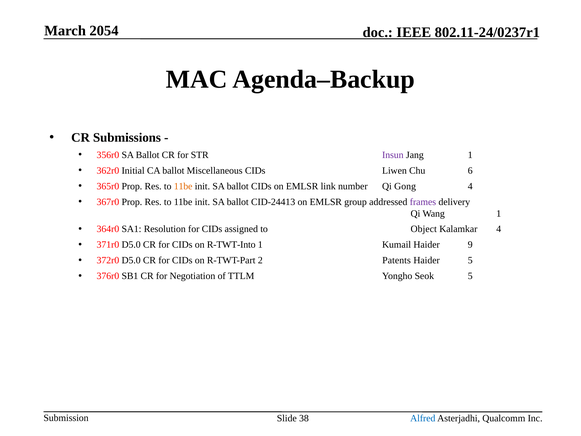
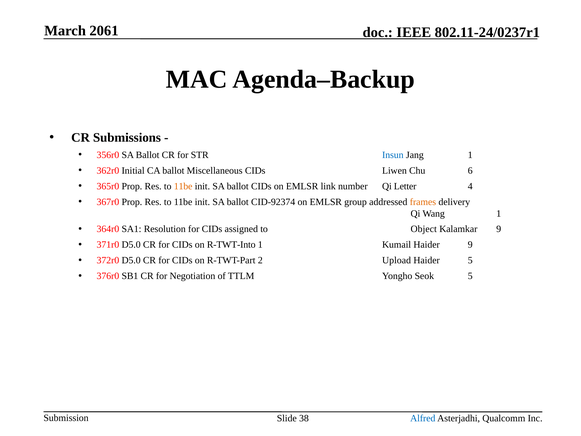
2054: 2054 -> 2061
Insun colour: purple -> blue
Gong: Gong -> Letter
CID-24413: CID-24413 -> CID-92374
frames colour: purple -> orange
Kalamkar 4: 4 -> 9
Patents: Patents -> Upload
